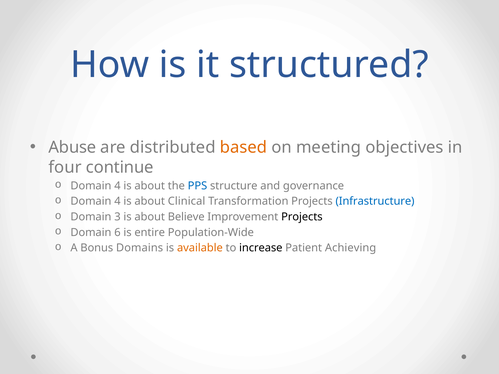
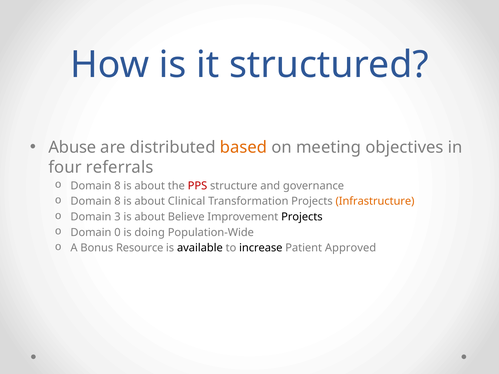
continue: continue -> referrals
4 at (117, 186): 4 -> 8
PPS colour: blue -> red
4 at (117, 201): 4 -> 8
Infrastructure colour: blue -> orange
6: 6 -> 0
entire: entire -> doing
Domains: Domains -> Resource
available colour: orange -> black
Achieving: Achieving -> Approved
